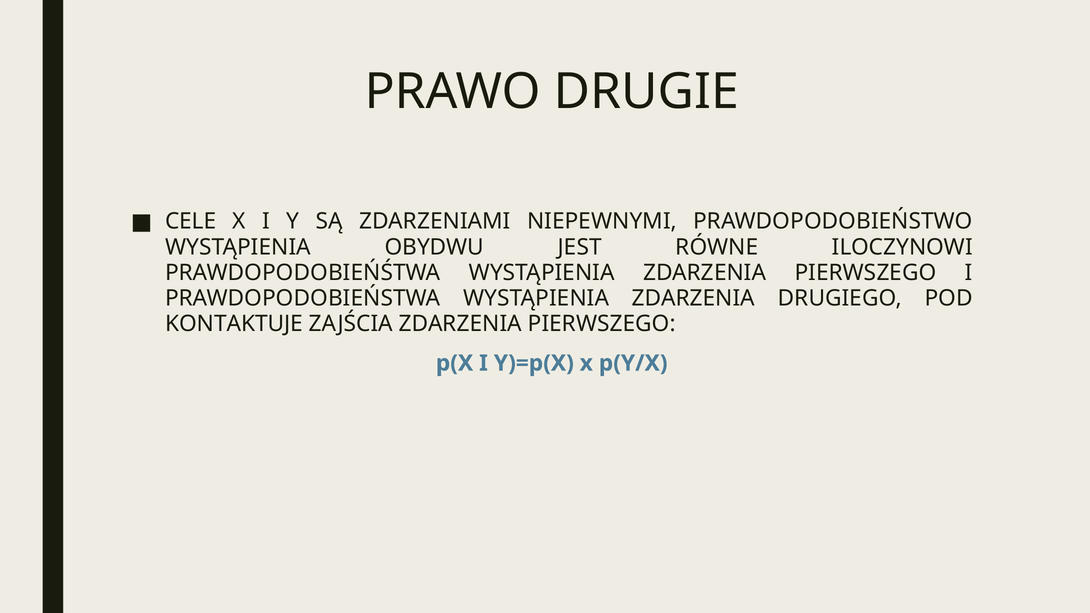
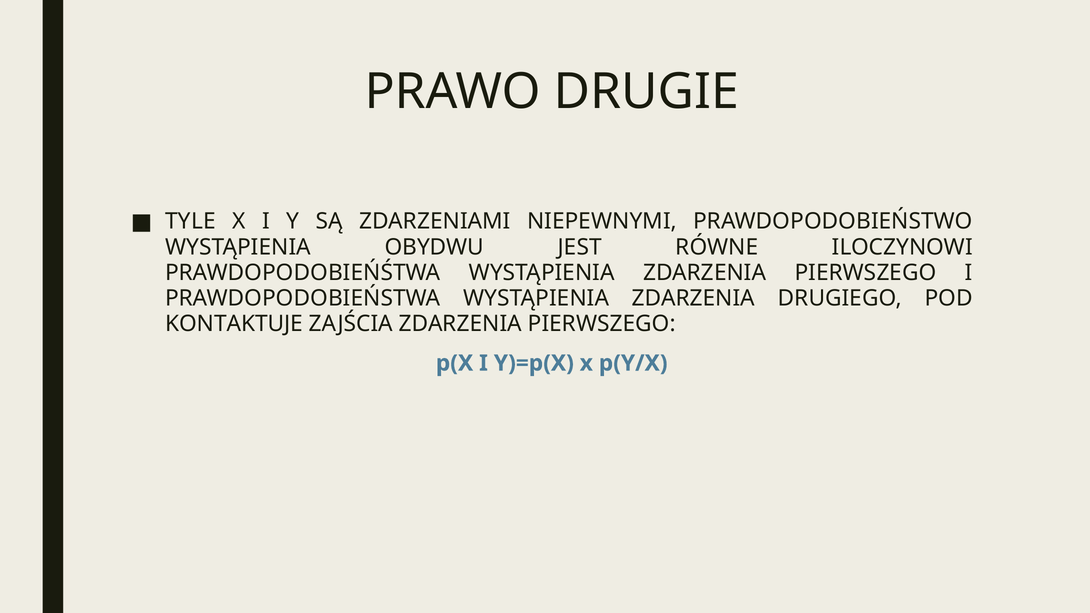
CELE: CELE -> TYLE
